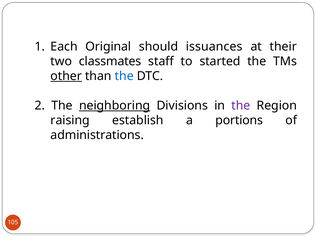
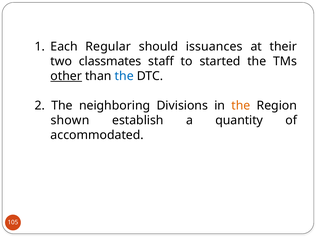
Original: Original -> Regular
neighboring underline: present -> none
the at (241, 106) colour: purple -> orange
raising: raising -> shown
portions: portions -> quantity
administrations: administrations -> accommodated
